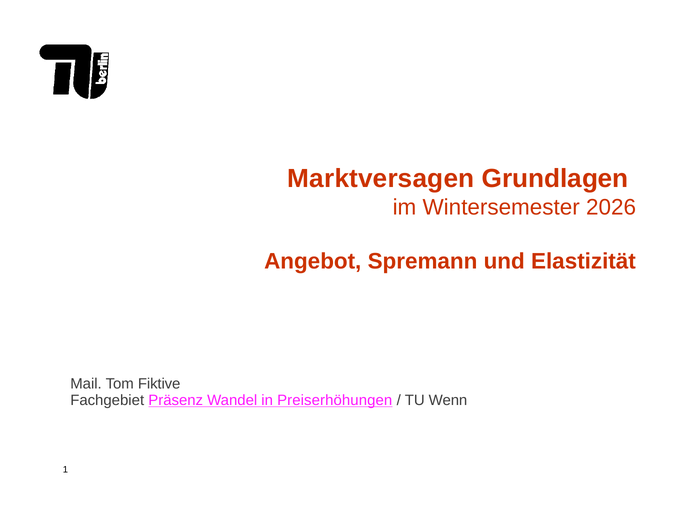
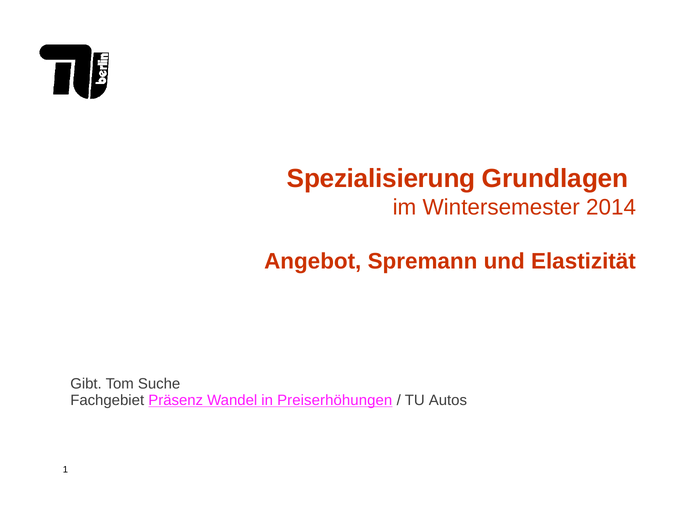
Marktversagen: Marktversagen -> Spezialisierung
2026: 2026 -> 2014
Mail: Mail -> Gibt
Fiktive: Fiktive -> Suche
Wenn: Wenn -> Autos
